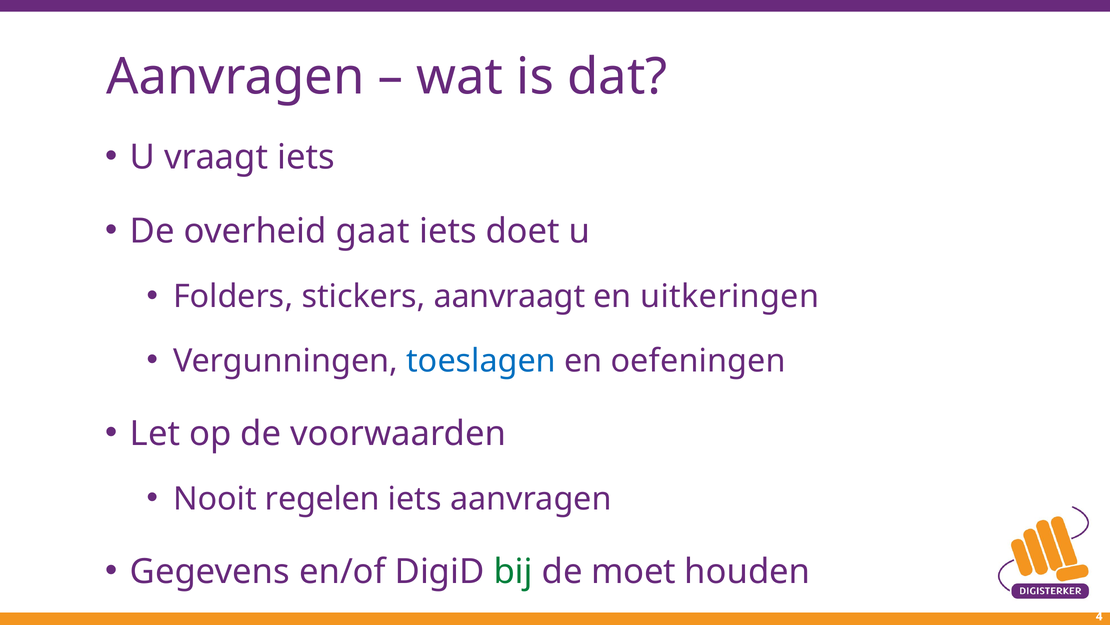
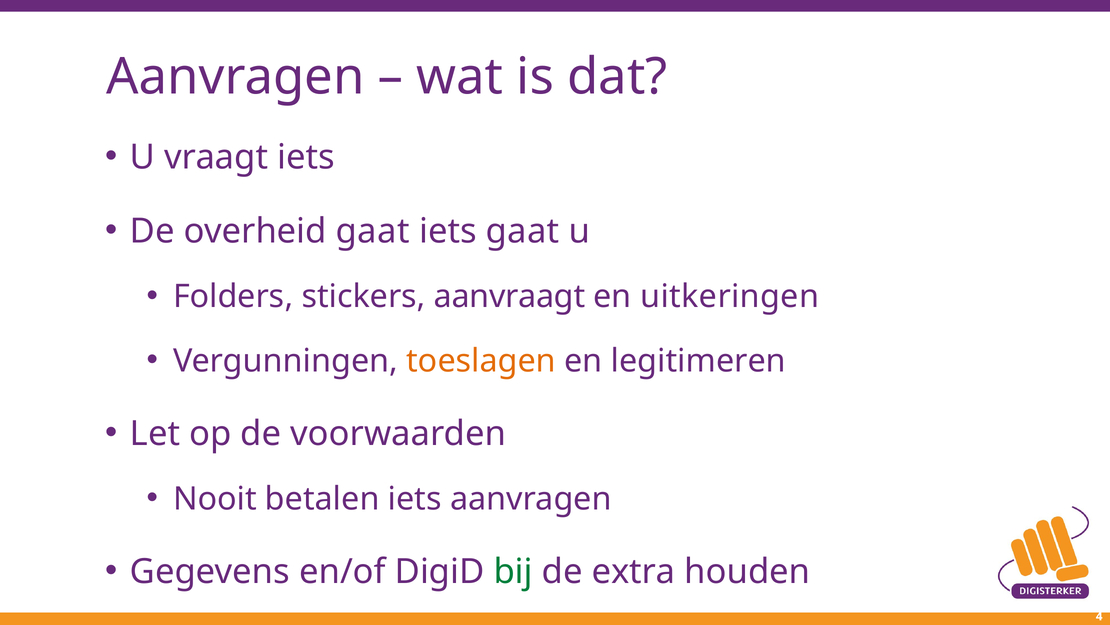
iets doet: doet -> gaat
toeslagen colour: blue -> orange
oefeningen: oefeningen -> legitimeren
regelen: regelen -> betalen
moet: moet -> extra
